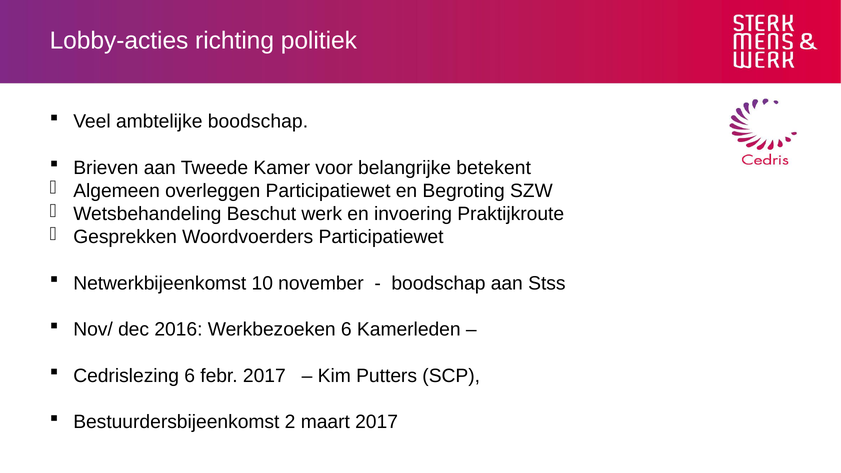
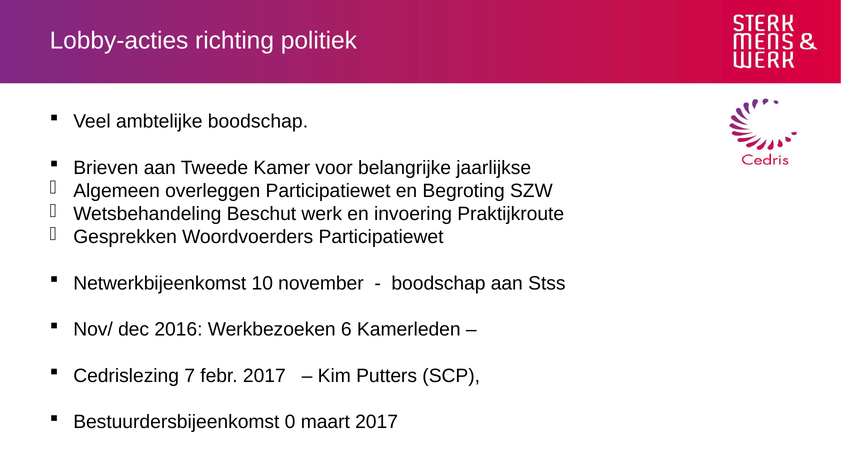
betekent: betekent -> jaarlijkse
Cedrislezing 6: 6 -> 7
2: 2 -> 0
